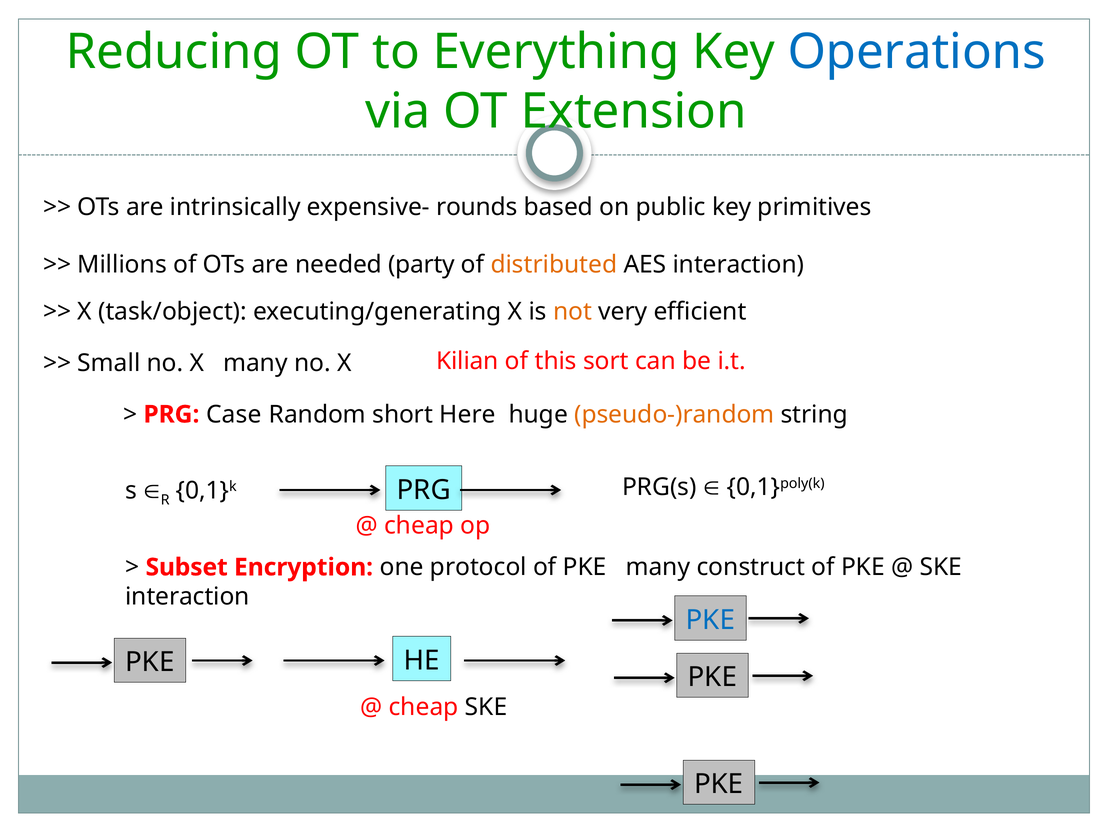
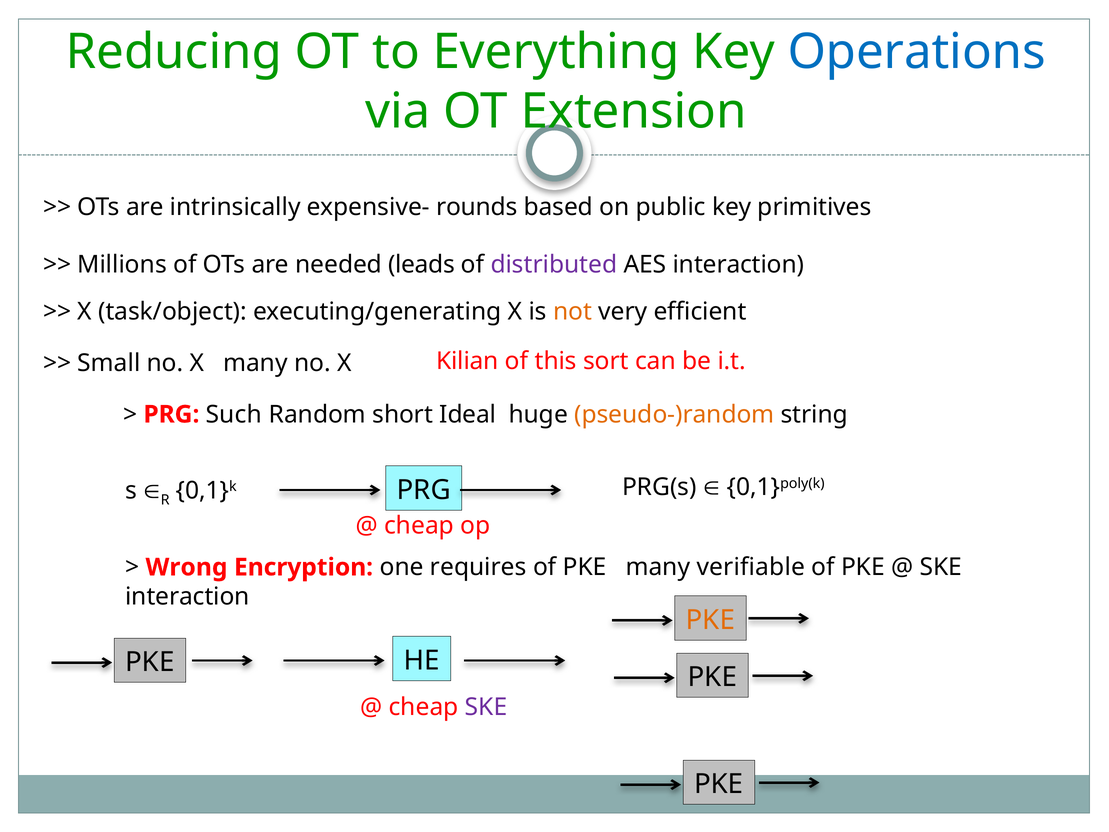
party: party -> leads
distributed colour: orange -> purple
Case: Case -> Such
Here: Here -> Ideal
Subset: Subset -> Wrong
protocol: protocol -> requires
construct: construct -> verifiable
PKE at (710, 620) colour: blue -> orange
SKE at (486, 707) colour: black -> purple
